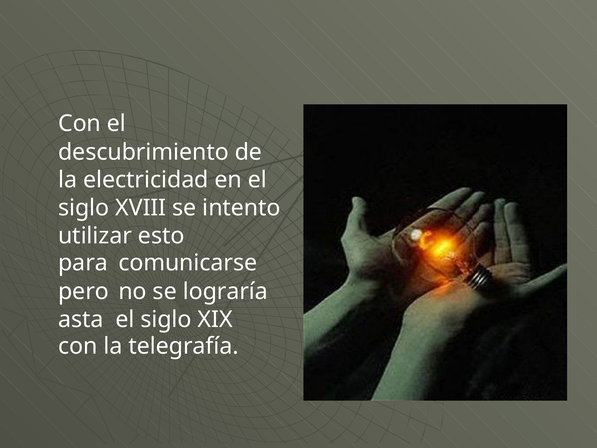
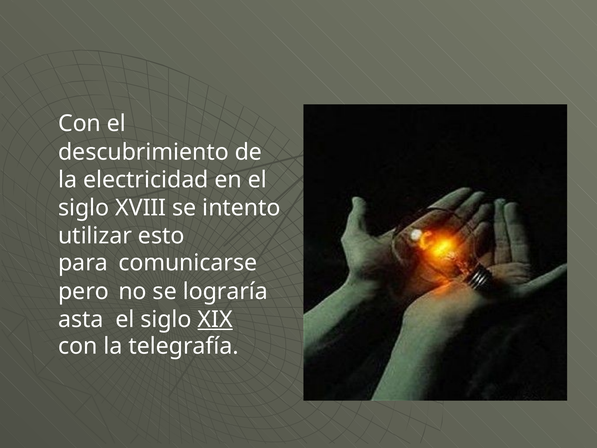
XIX underline: none -> present
